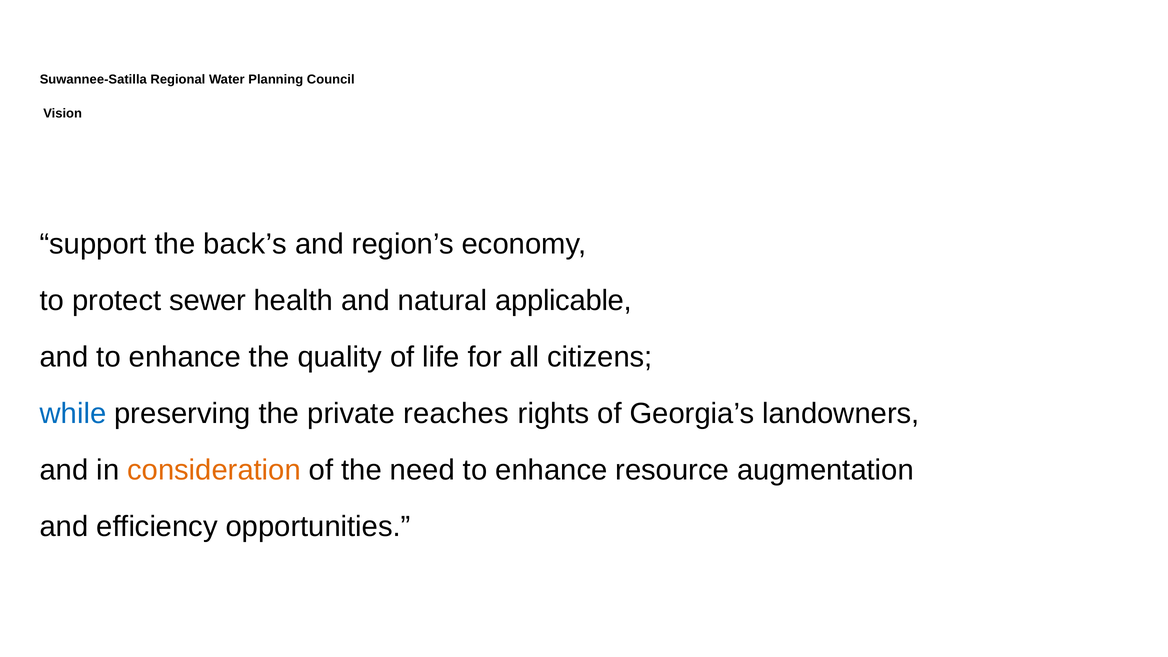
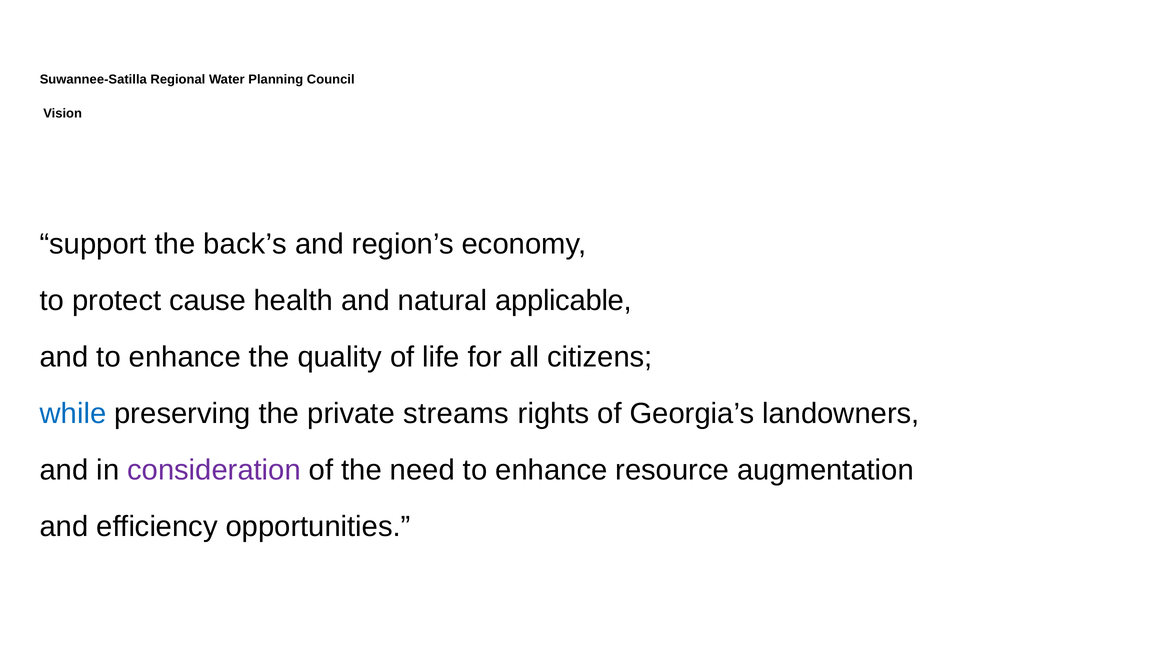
sewer: sewer -> cause
reaches: reaches -> streams
consideration colour: orange -> purple
